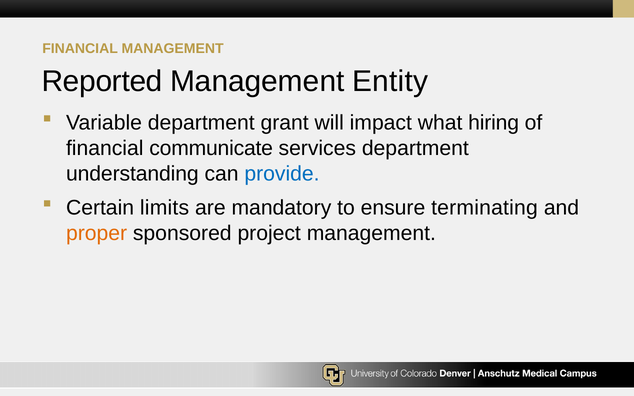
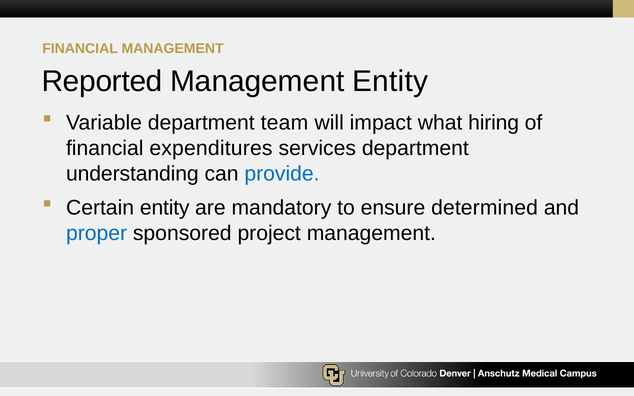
grant: grant -> team
communicate: communicate -> expenditures
Certain limits: limits -> entity
terminating: terminating -> determined
proper colour: orange -> blue
